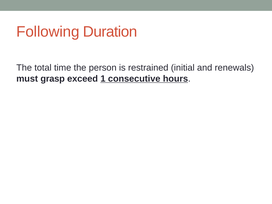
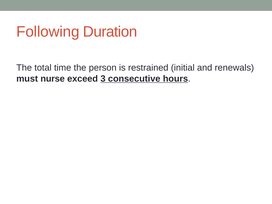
grasp: grasp -> nurse
1: 1 -> 3
